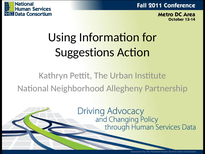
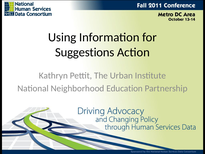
Allegheny: Allegheny -> Education
